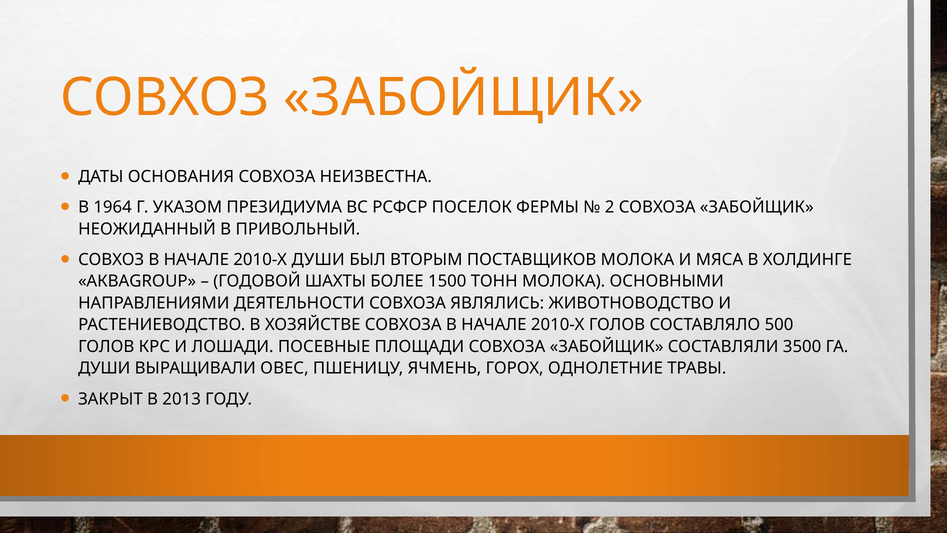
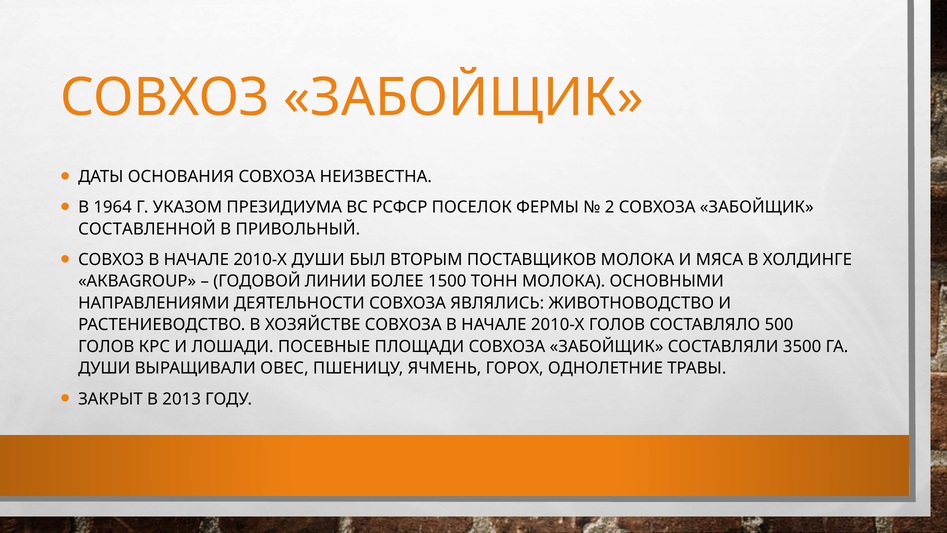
НЕОЖИДАННЫЙ: НЕОЖИДАННЫЙ -> СОСТАВЛЕННОЙ
ШАХТЫ: ШАХТЫ -> ЛИНИИ
